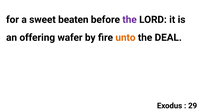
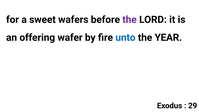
beaten: beaten -> wafers
unto colour: orange -> blue
DEAL: DEAL -> YEAR
